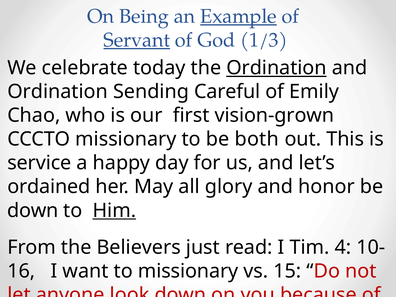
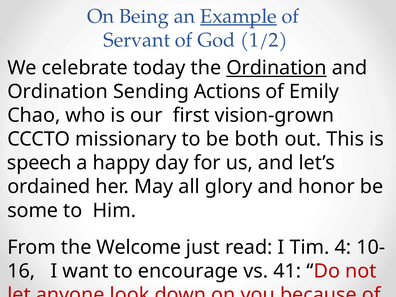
Servant underline: present -> none
1/3: 1/3 -> 1/2
Careful: Careful -> Actions
service: service -> speech
down at (33, 210): down -> some
Him underline: present -> none
Believers: Believers -> Welcome
to missionary: missionary -> encourage
15: 15 -> 41
